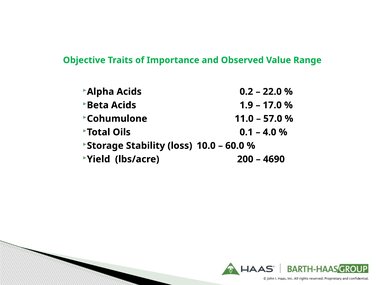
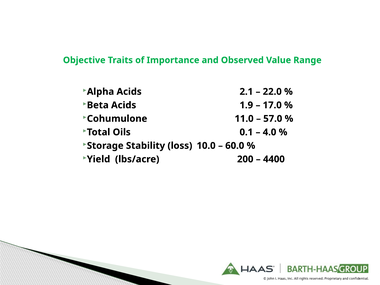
0.2: 0.2 -> 2.1
4690: 4690 -> 4400
